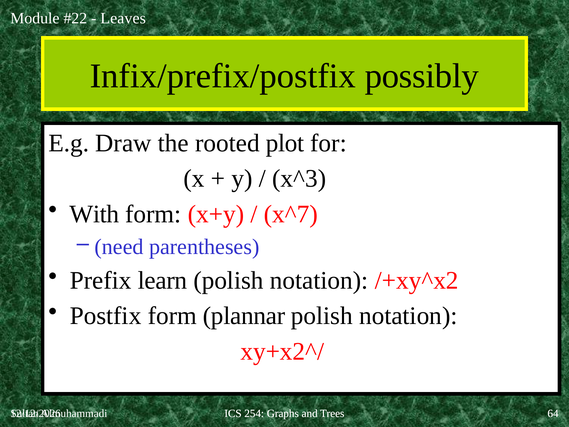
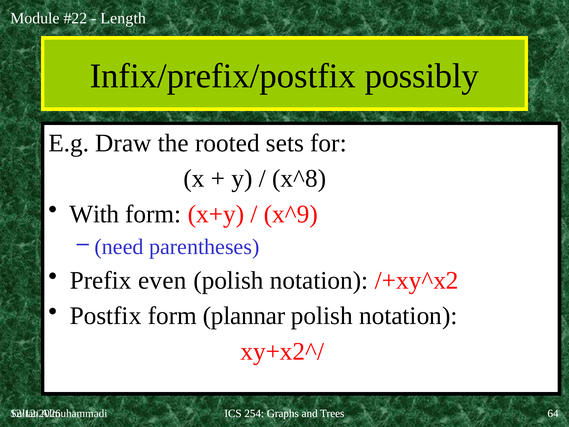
Leaves: Leaves -> Length
plot: plot -> sets
x^3: x^3 -> x^8
x^7: x^7 -> x^9
learn: learn -> even
